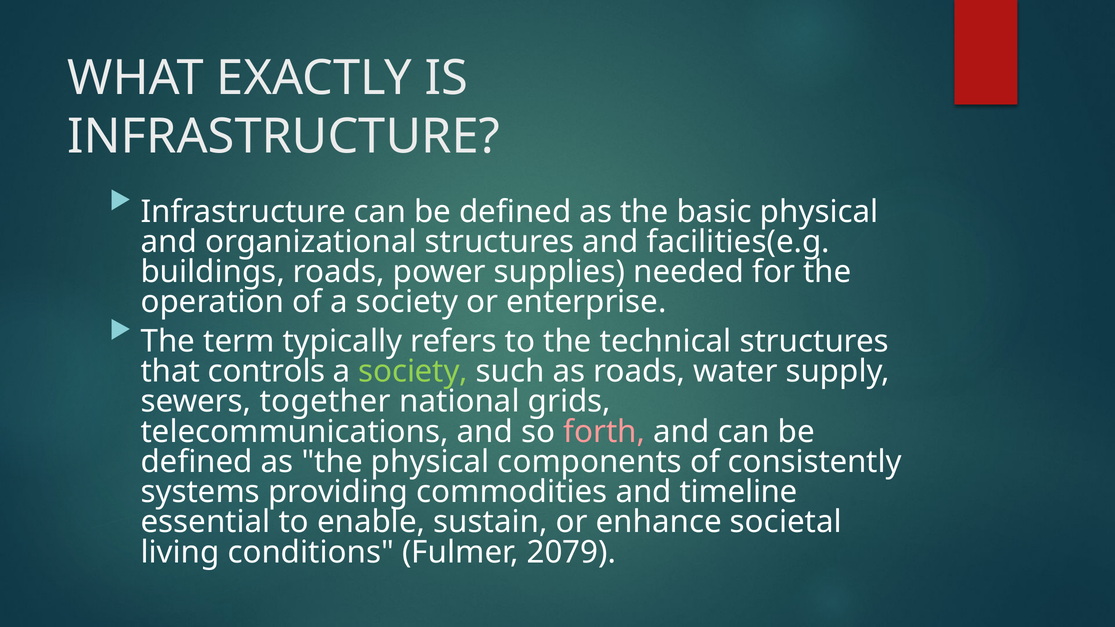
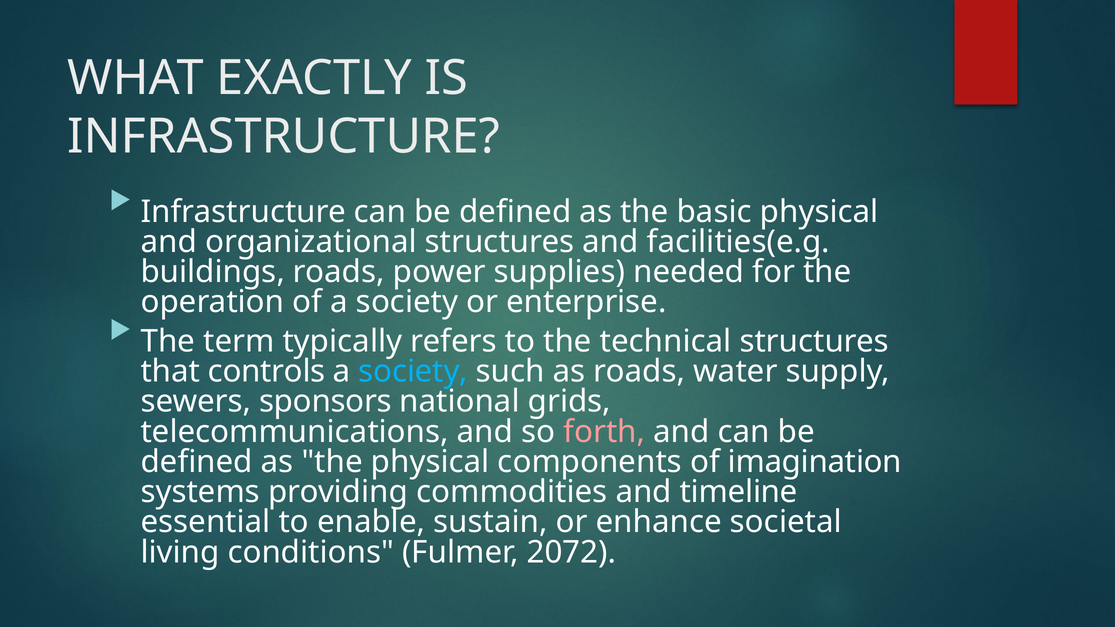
society at (413, 372) colour: light green -> light blue
together: together -> sponsors
consistently: consistently -> imagination
2079: 2079 -> 2072
